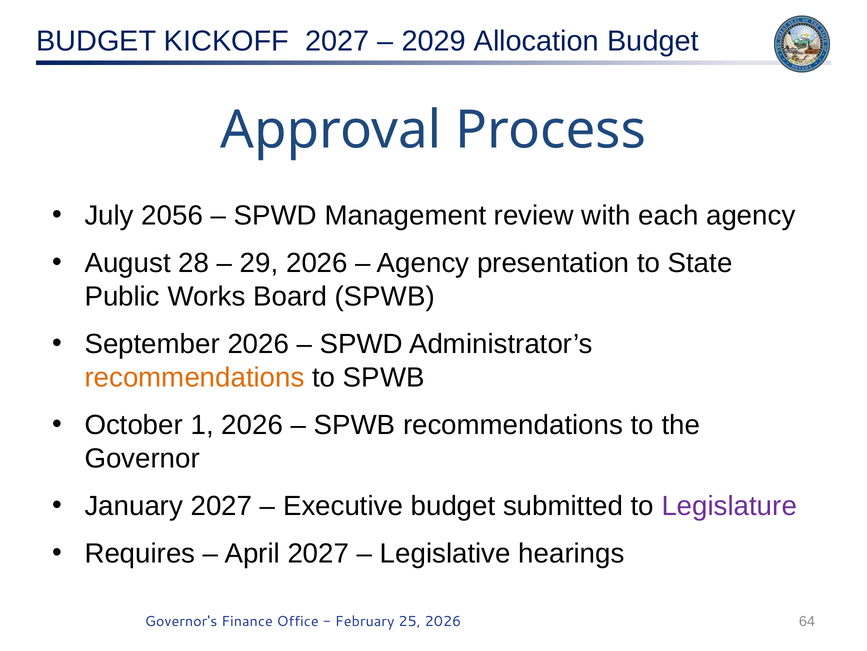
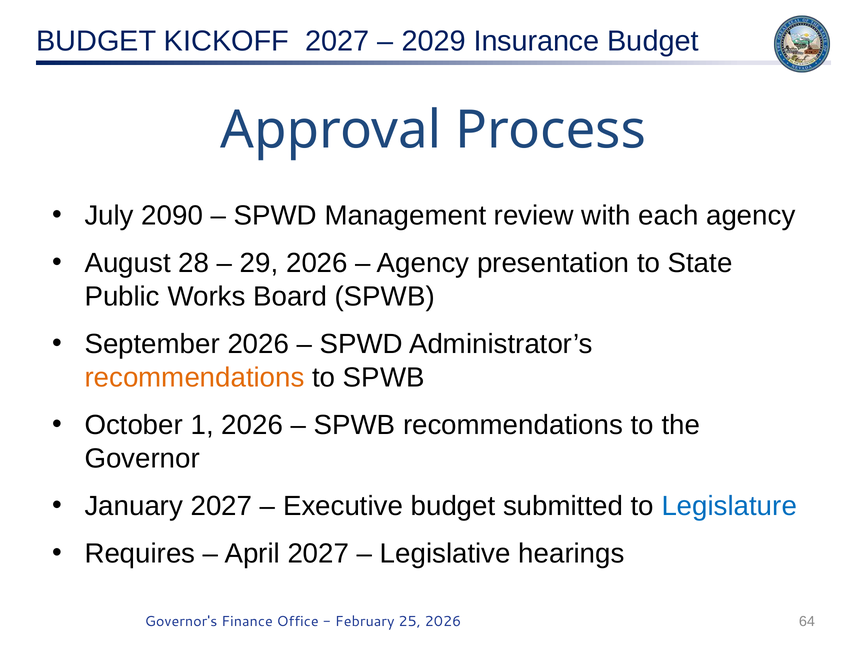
Allocation: Allocation -> Insurance
2056: 2056 -> 2090
Legislature colour: purple -> blue
